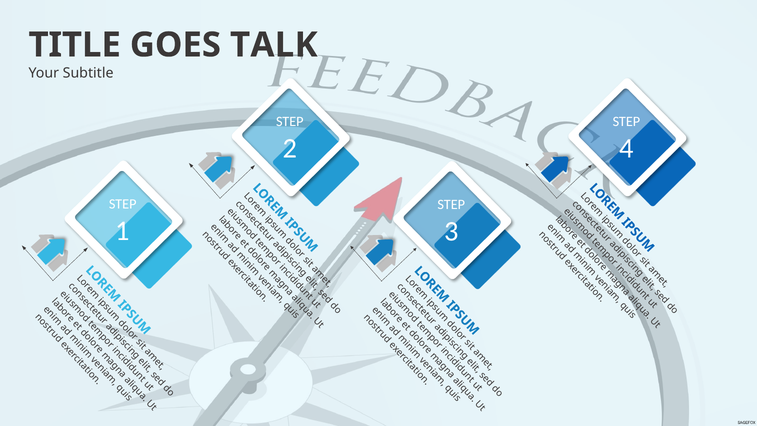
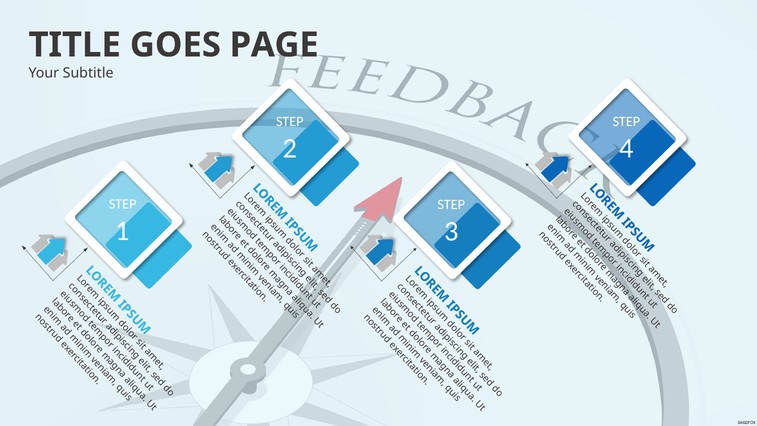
TALK: TALK -> PAGE
